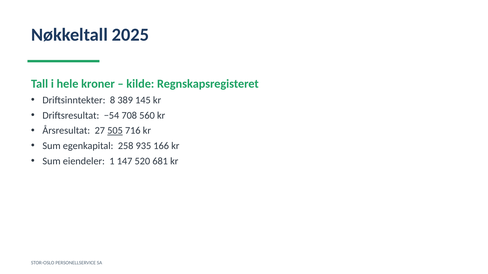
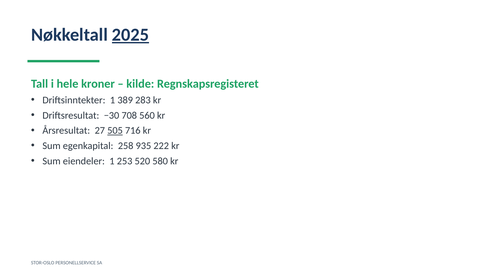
2025 underline: none -> present
Driftsinntekter 8: 8 -> 1
145: 145 -> 283
−54: −54 -> −30
166: 166 -> 222
147: 147 -> 253
681: 681 -> 580
